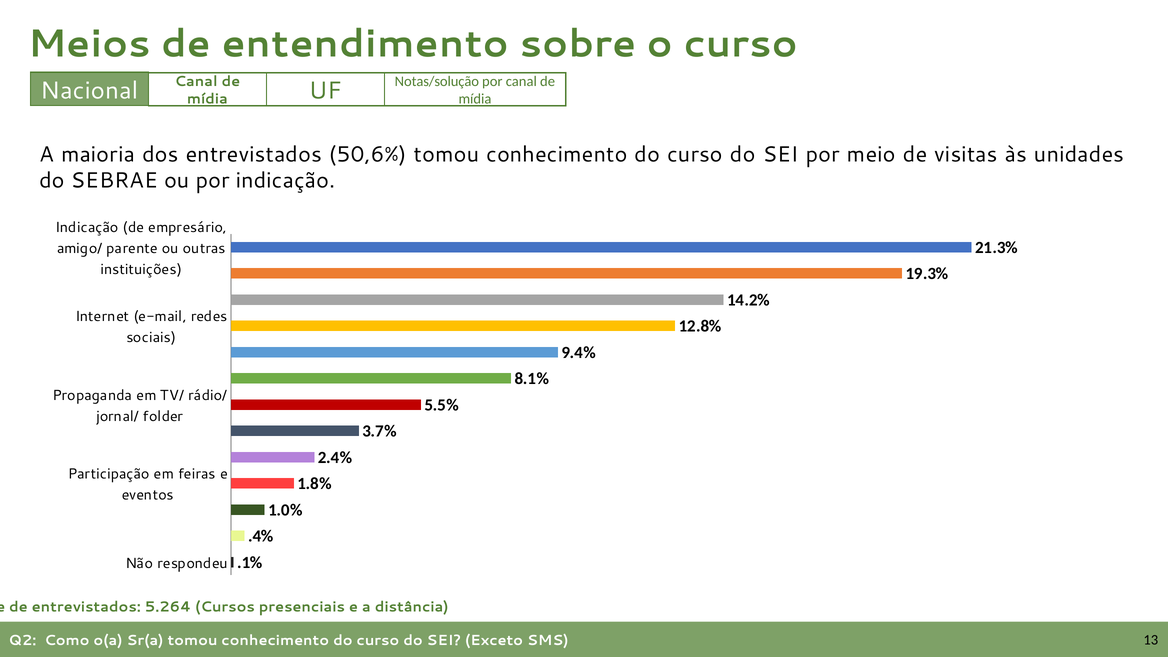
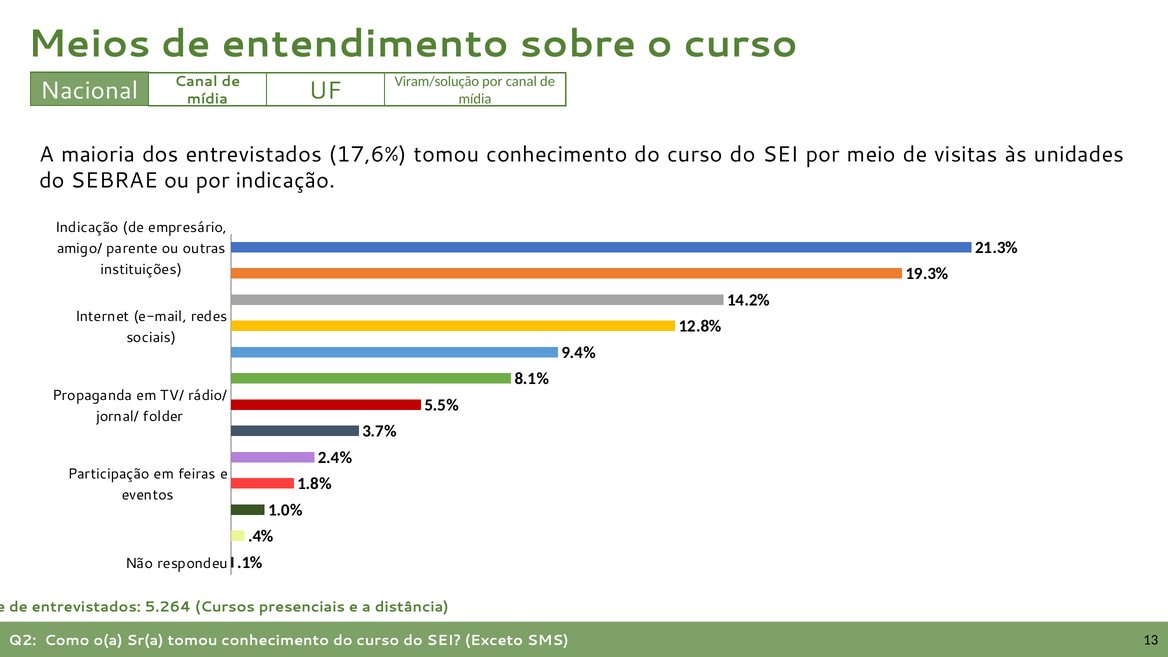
Notas/solução: Notas/solução -> Viram/solução
50,6%: 50,6% -> 17,6%
